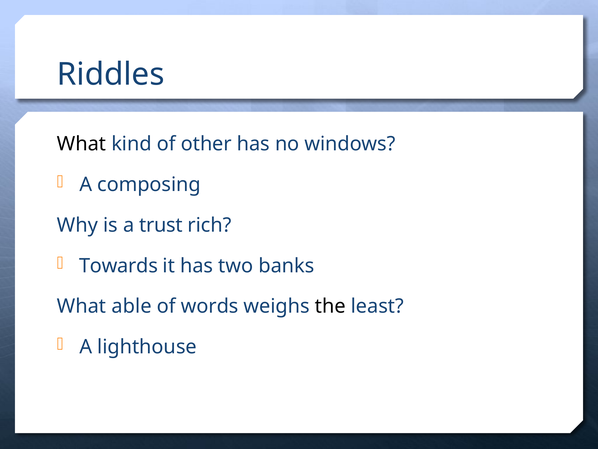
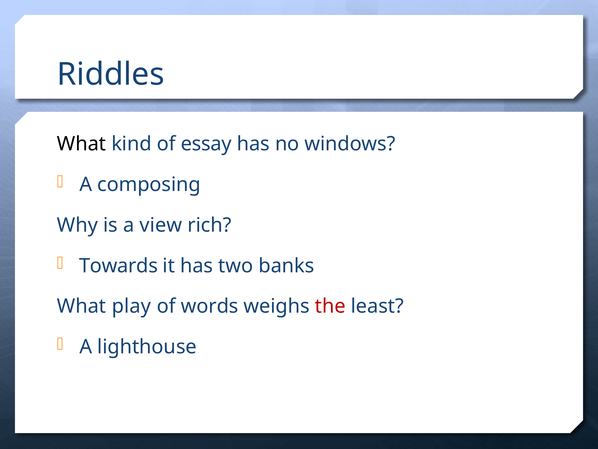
other: other -> essay
trust: trust -> view
able: able -> play
the colour: black -> red
